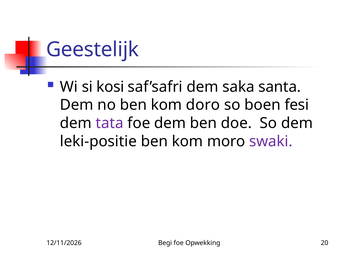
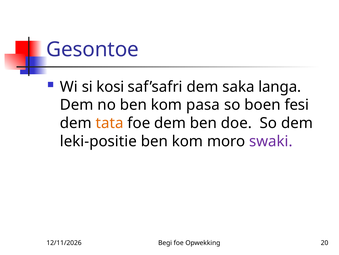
Geestelijk: Geestelijk -> Gesontoe
santa: santa -> langa
doro: doro -> pasa
tata colour: purple -> orange
